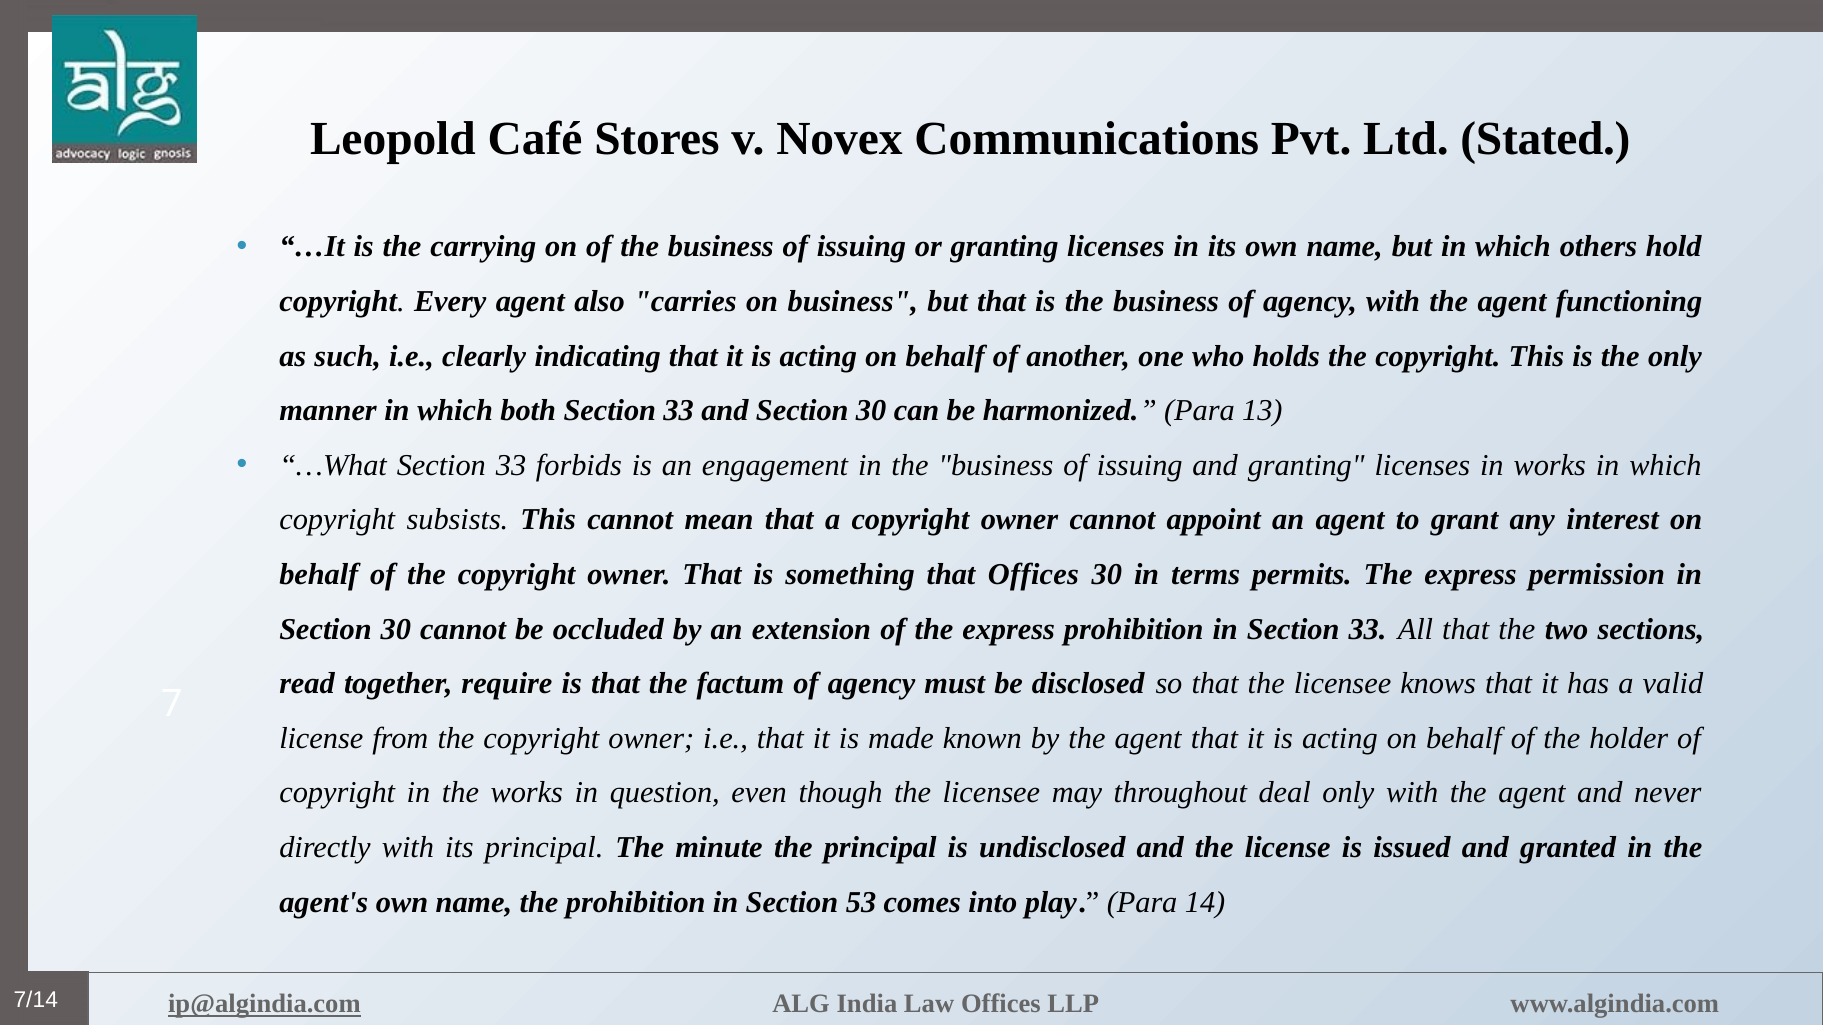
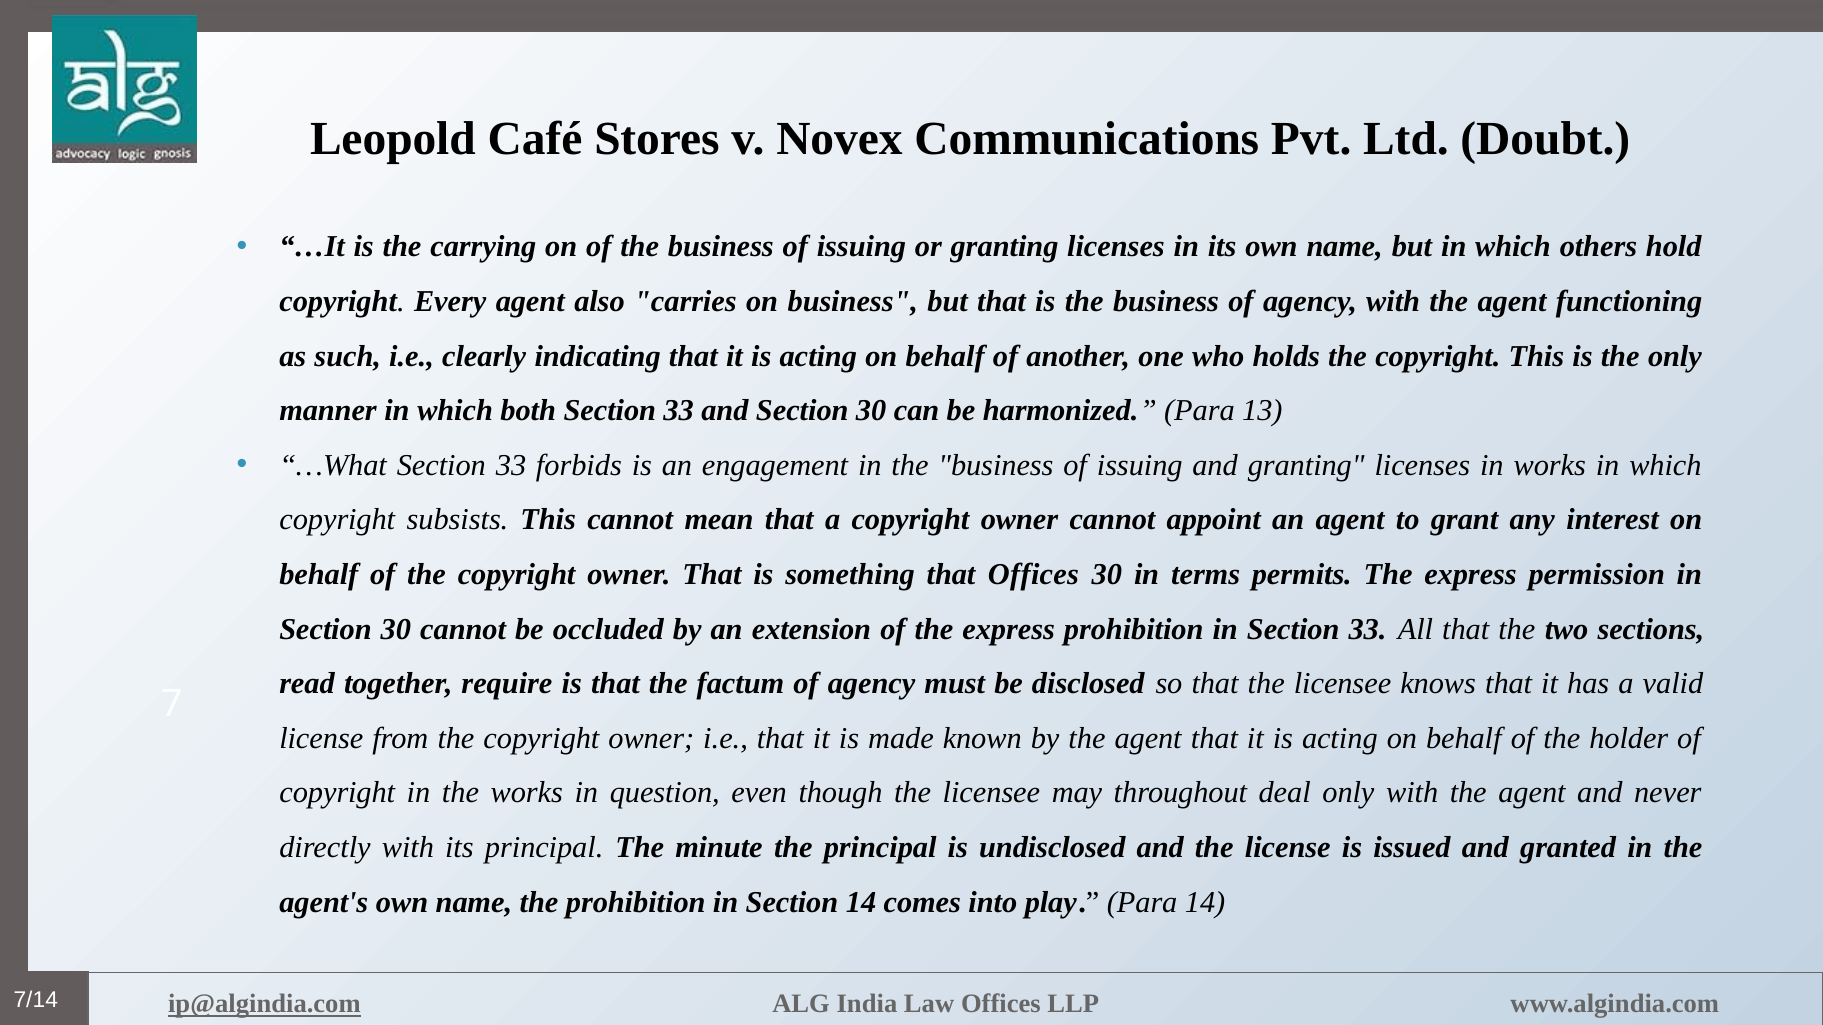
Stated: Stated -> Doubt
Section 53: 53 -> 14
